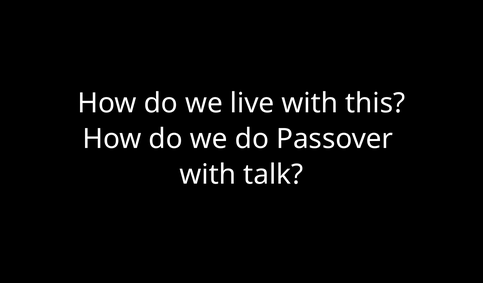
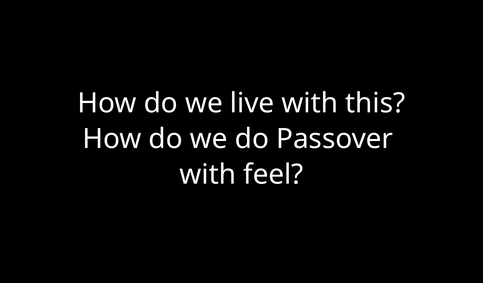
talk: talk -> feel
